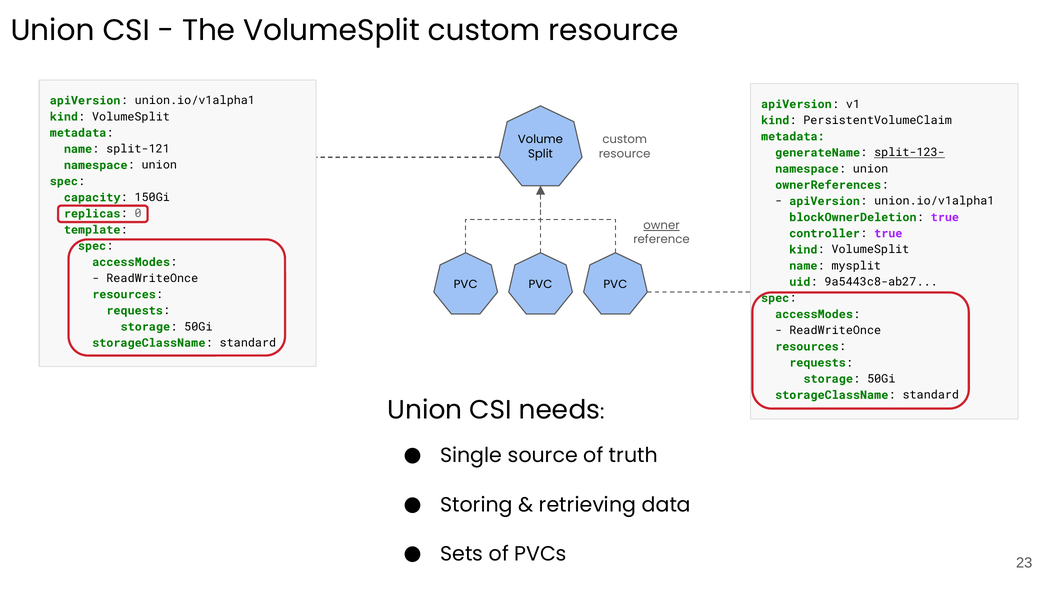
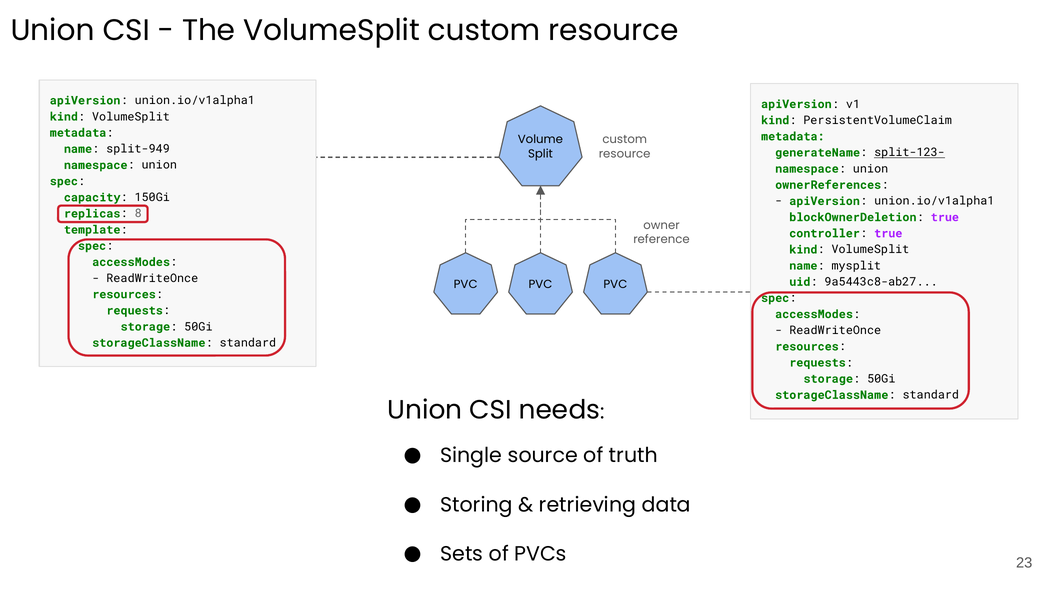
split-121: split-121 -> split-949
0: 0 -> 8
owner underline: present -> none
